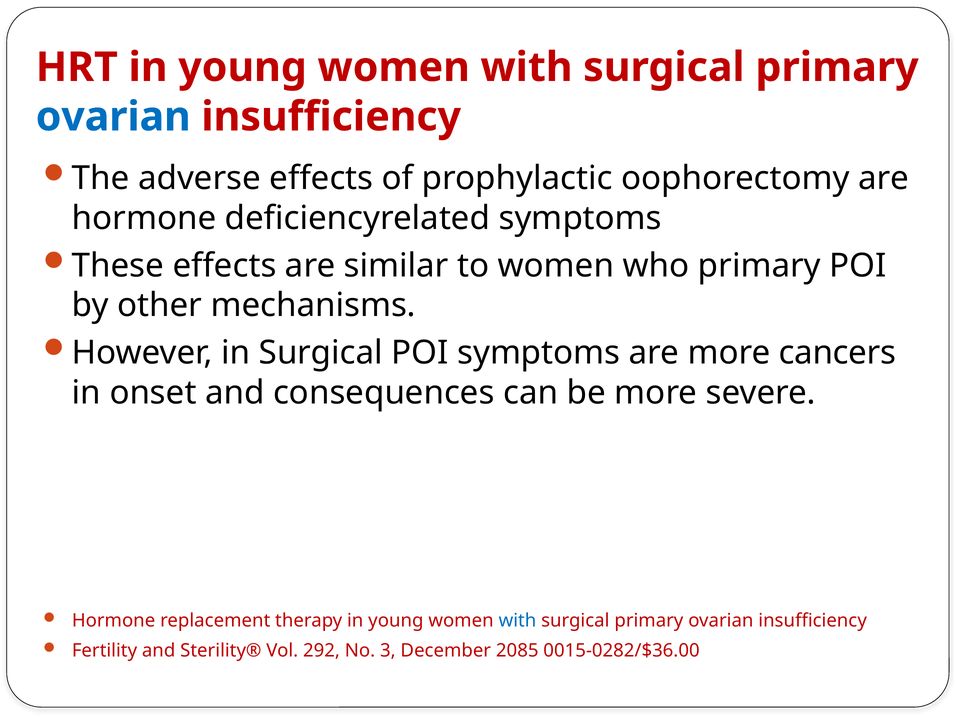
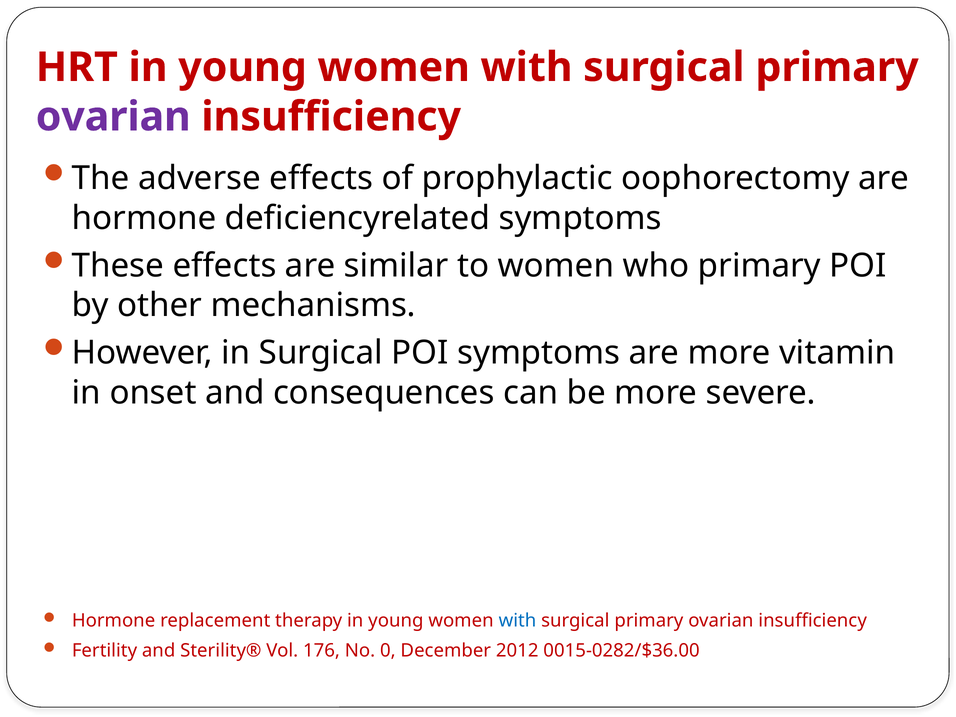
ovarian at (113, 117) colour: blue -> purple
cancers: cancers -> vitamin
292: 292 -> 176
3: 3 -> 0
2085: 2085 -> 2012
